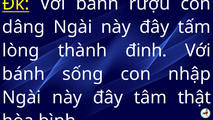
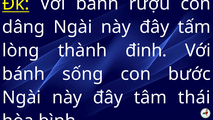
nhập: nhập -> bước
thật: thật -> thái
